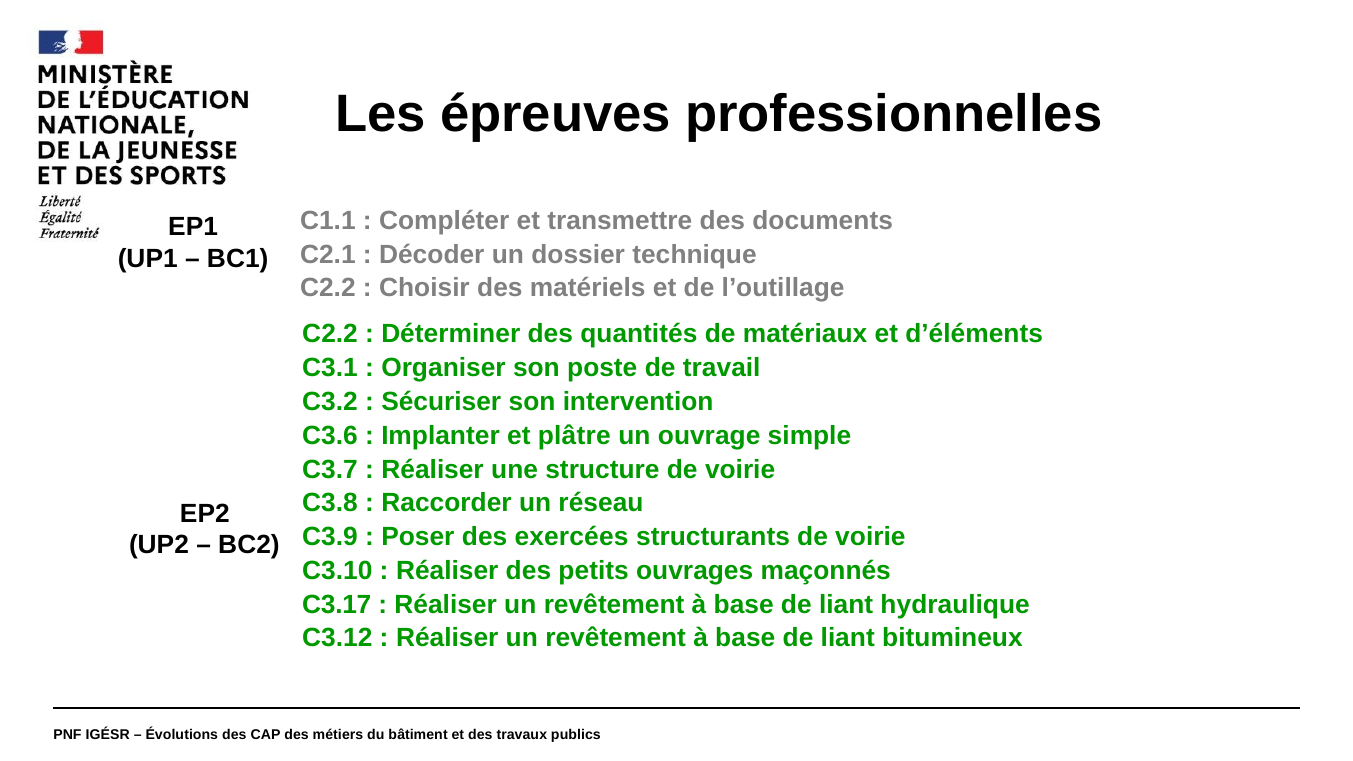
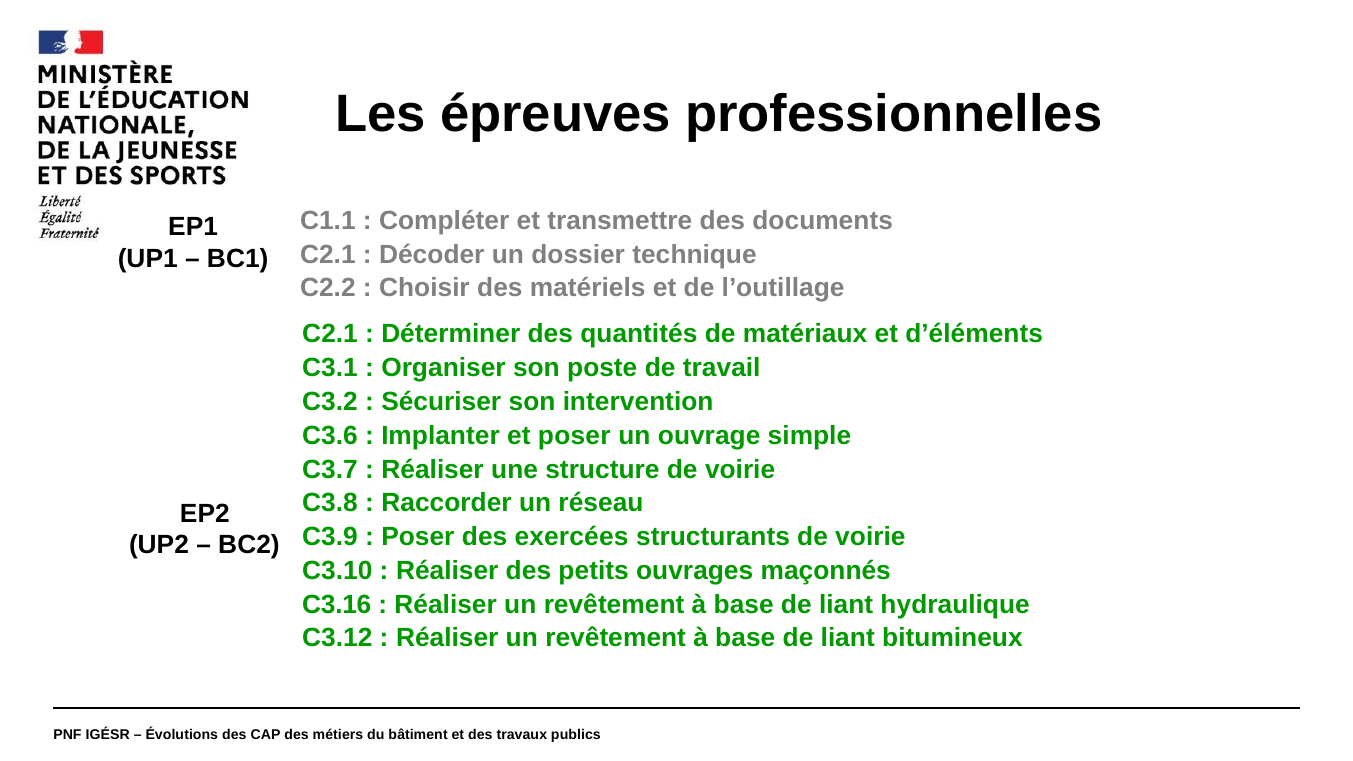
C2.2 at (330, 334): C2.2 -> C2.1
et plâtre: plâtre -> poser
C3.17: C3.17 -> C3.16
